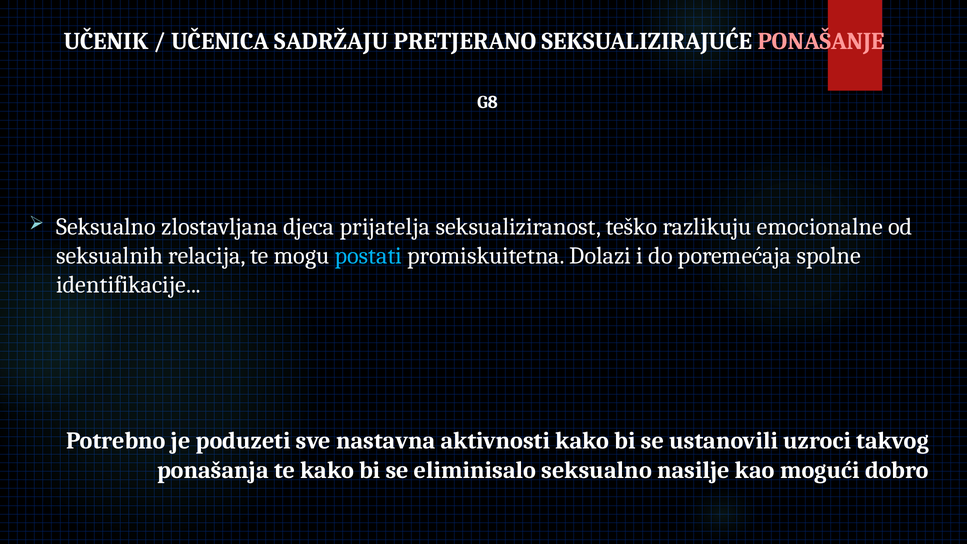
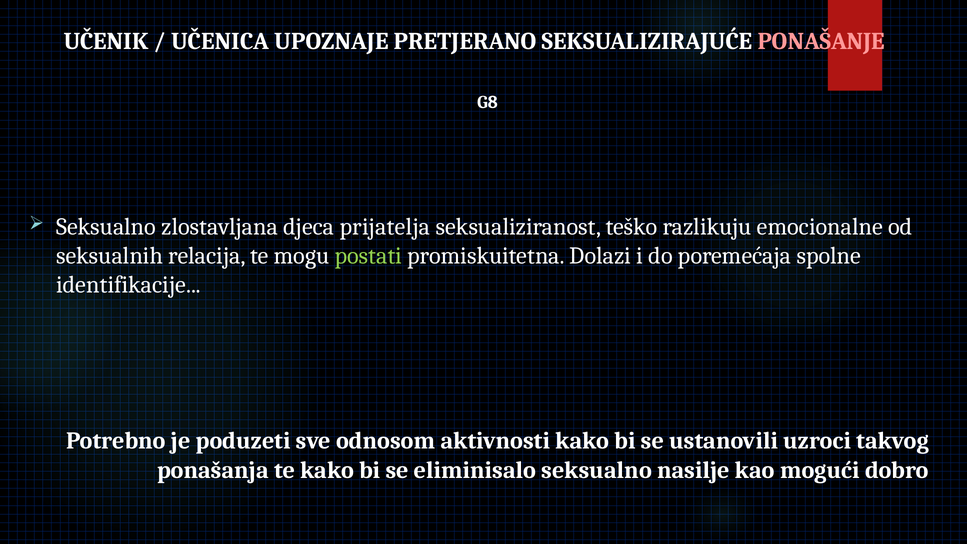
SADRŽAJU: SADRŽAJU -> UPOZNAJE
postati colour: light blue -> light green
nastavna: nastavna -> odnosom
